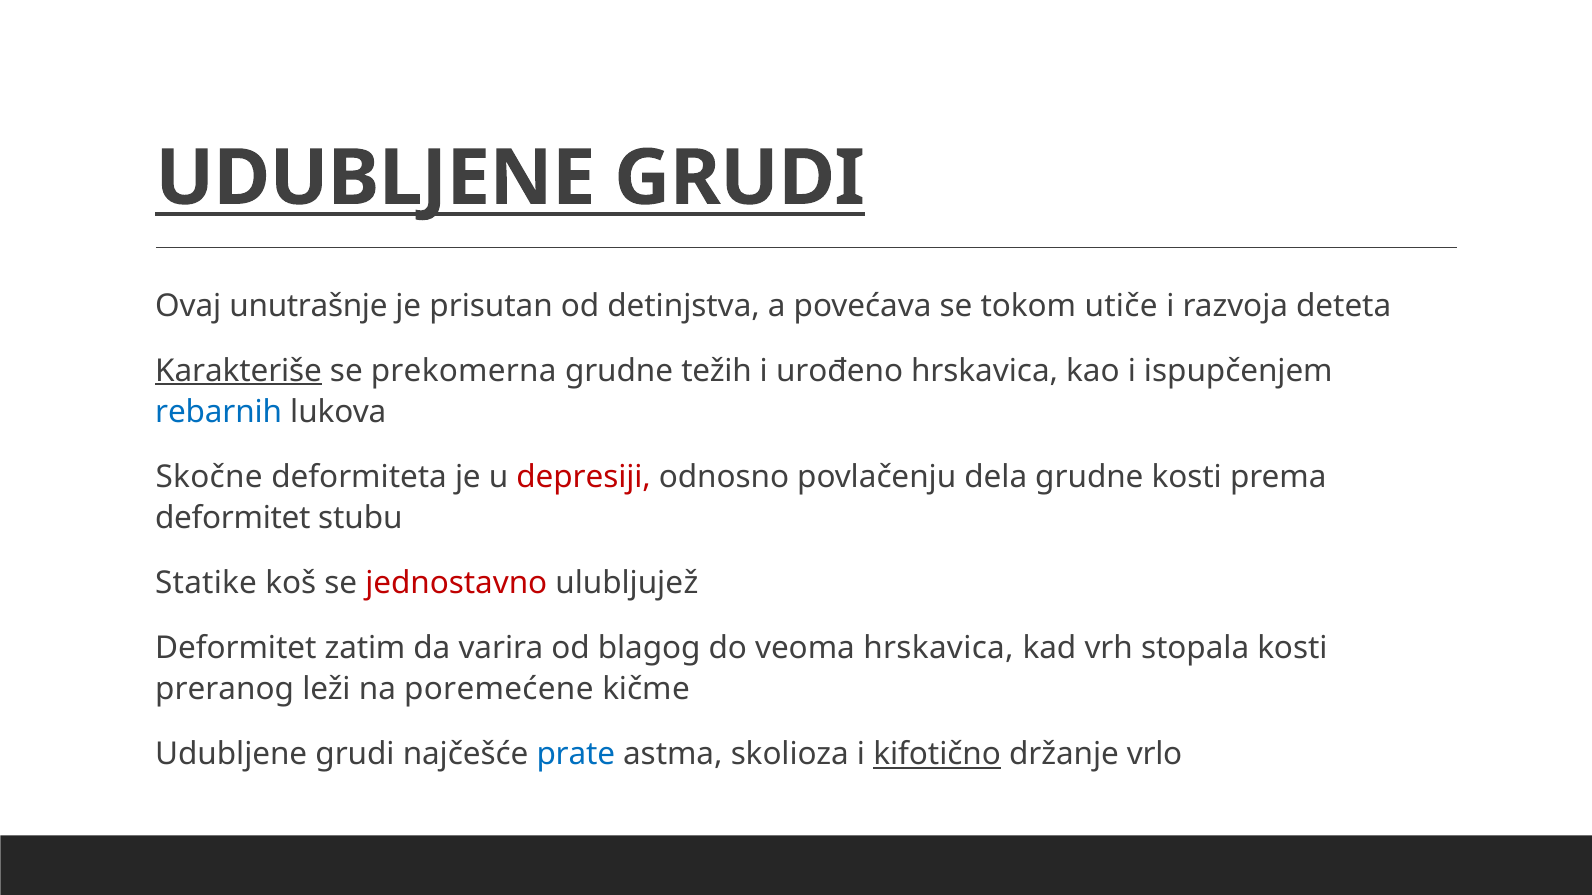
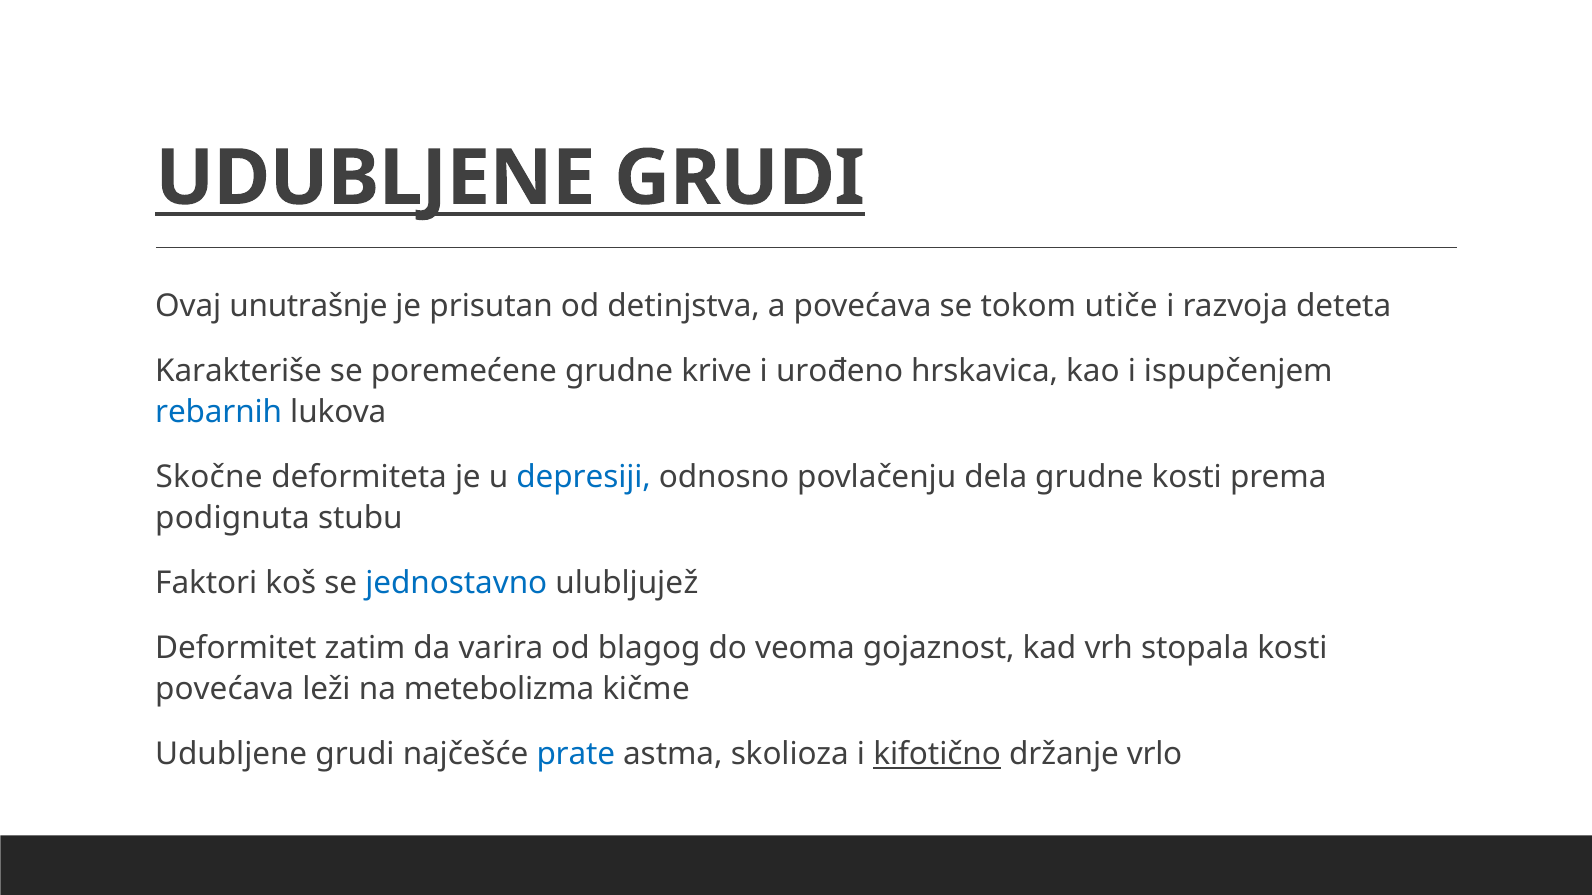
Karakteriše underline: present -> none
prekomerna: prekomerna -> poremećene
težih: težih -> krive
depresiji colour: red -> blue
deformitet at (233, 519): deformitet -> podignuta
Statike: Statike -> Faktori
jednostavno colour: red -> blue
veoma hrskavica: hrskavica -> gojaznost
preranog at (225, 690): preranog -> povećava
poremećene: poremećene -> metebolizma
